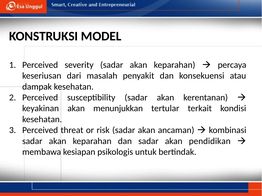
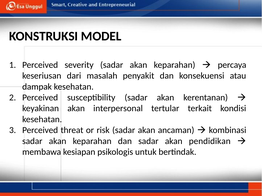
menunjukkan: menunjukkan -> interpersonal
